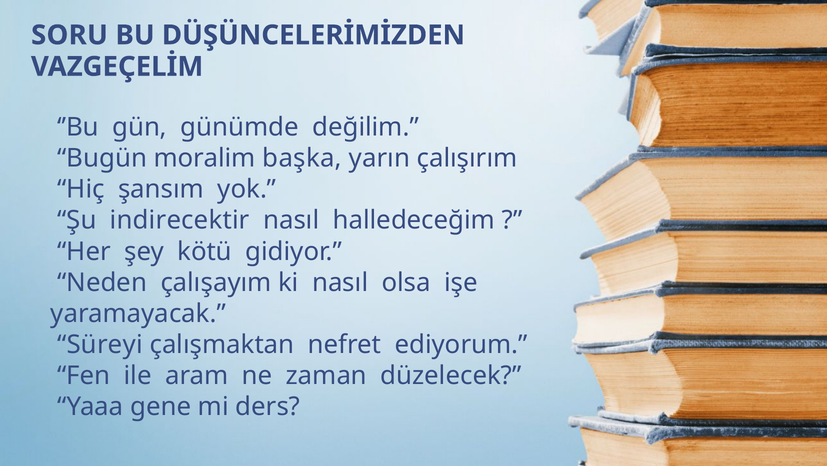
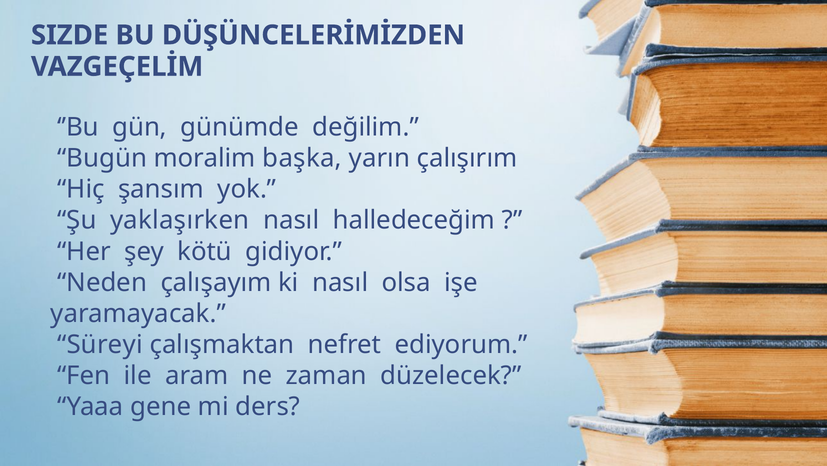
SORU: SORU -> SIZDE
indirecektir: indirecektir -> yaklaşırken
